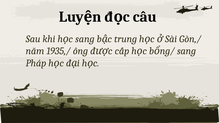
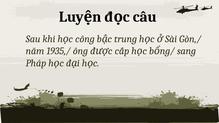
sang at (85, 39): sang -> công
